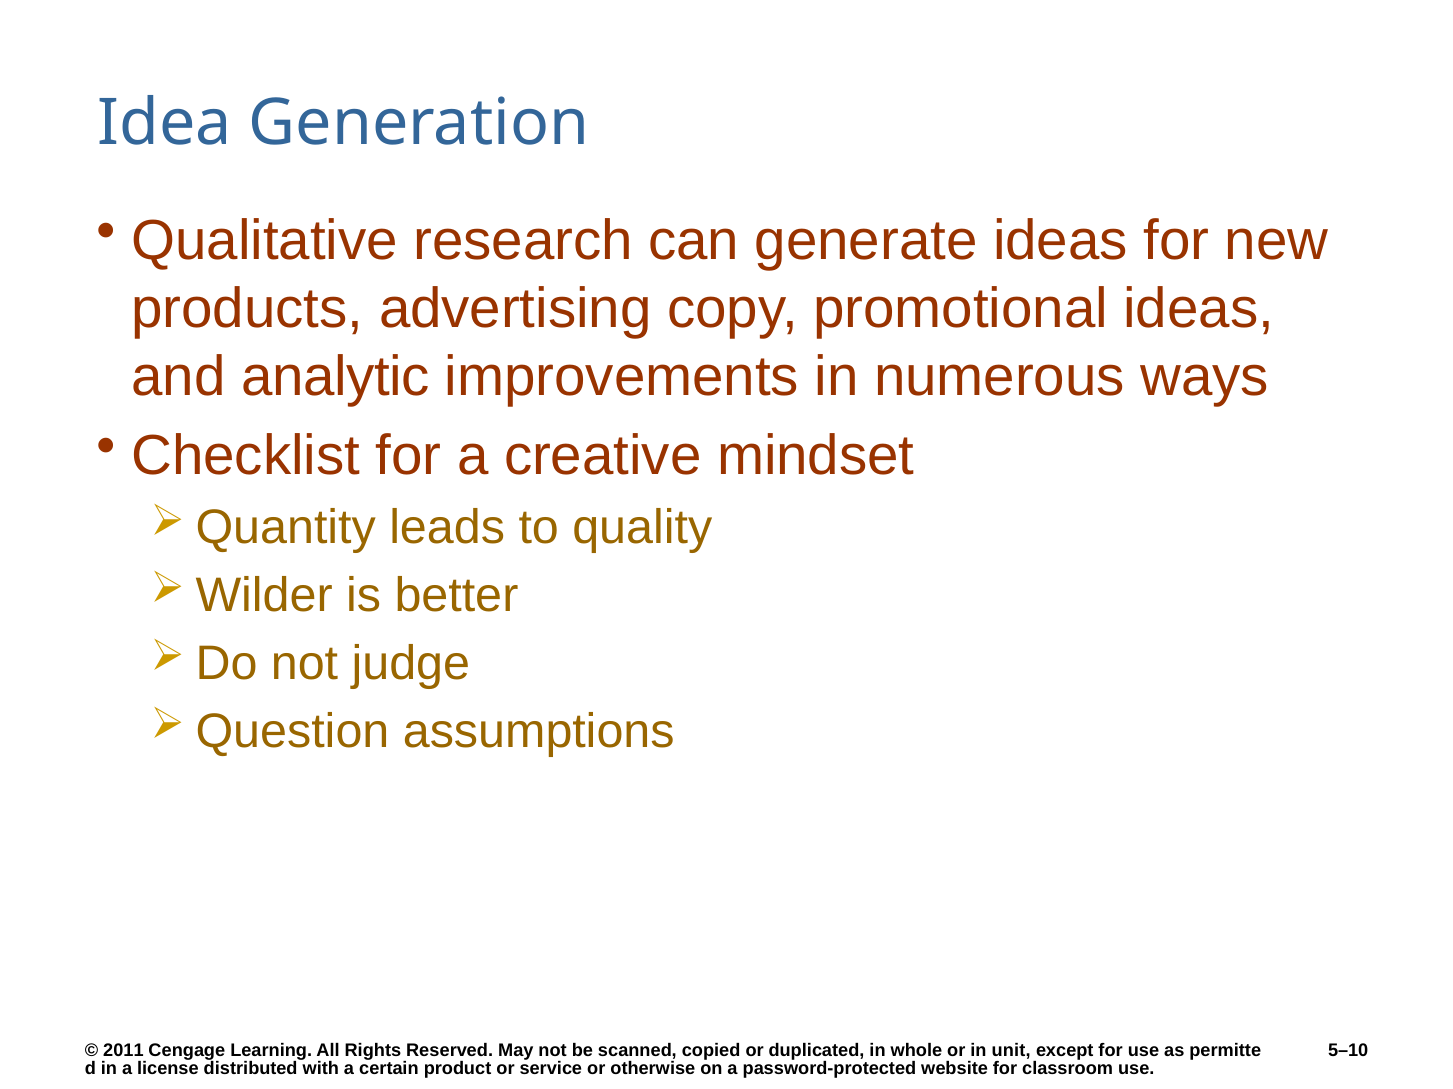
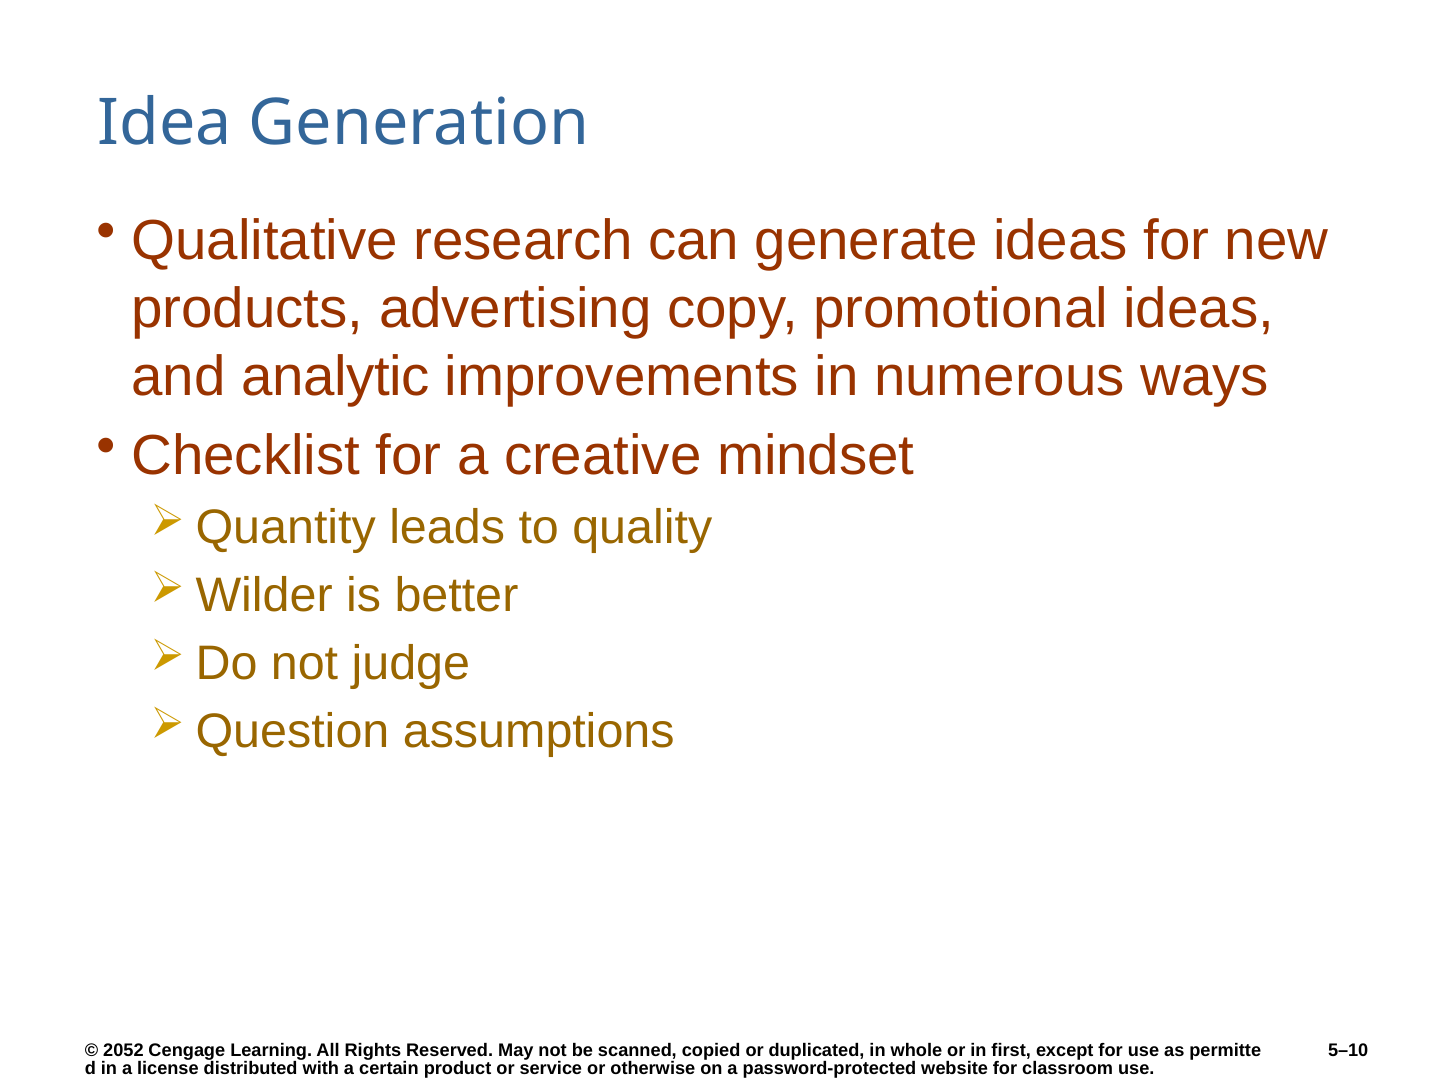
2011: 2011 -> 2052
unit: unit -> first
